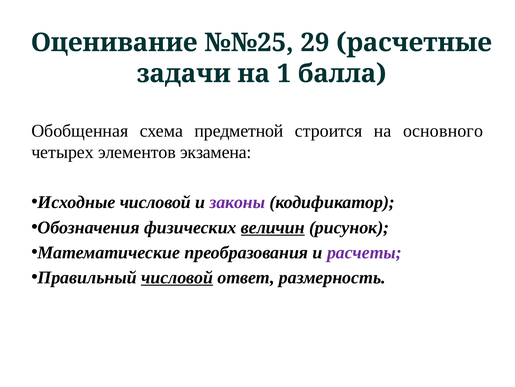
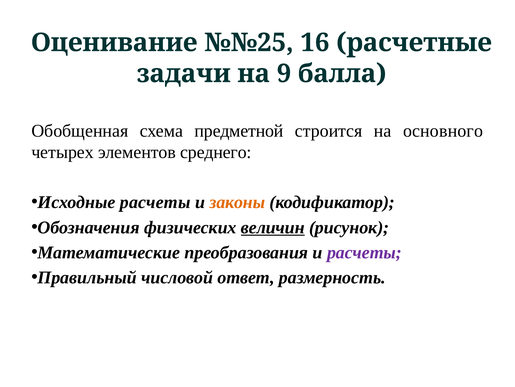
29: 29 -> 16
1: 1 -> 9
экзамена: экзамена -> среднего
Исходные числовой: числовой -> расчеты
законы colour: purple -> orange
числовой at (177, 277) underline: present -> none
